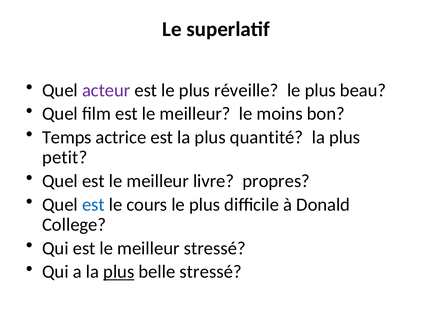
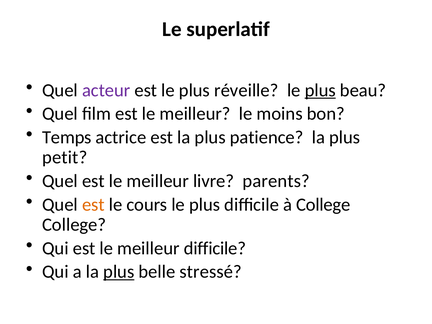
plus at (320, 90) underline: none -> present
quantité: quantité -> patience
propres: propres -> parents
est at (93, 205) colour: blue -> orange
à Donald: Donald -> College
meilleur stressé: stressé -> difficile
